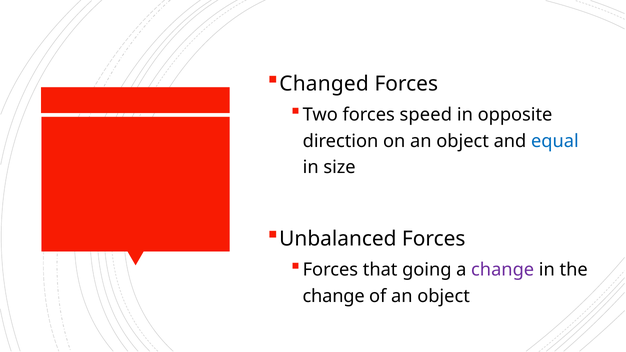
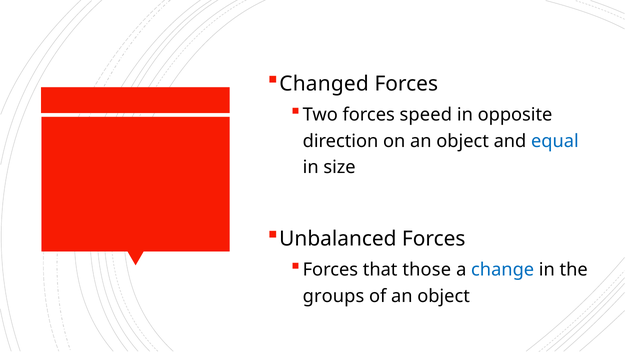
going: going -> those
change at (503, 270) colour: purple -> blue
change at (334, 296): change -> groups
